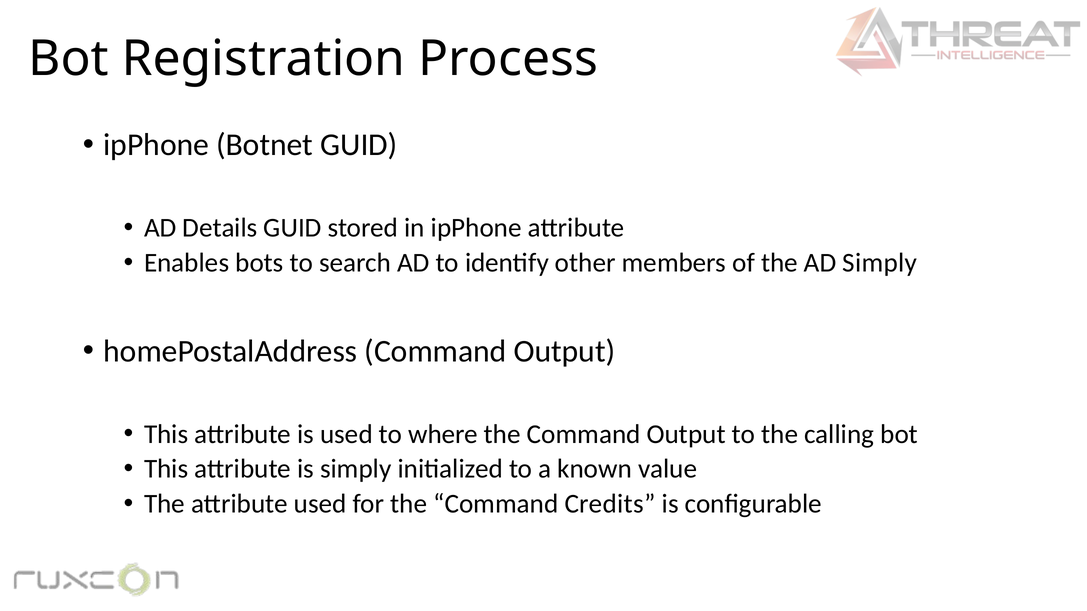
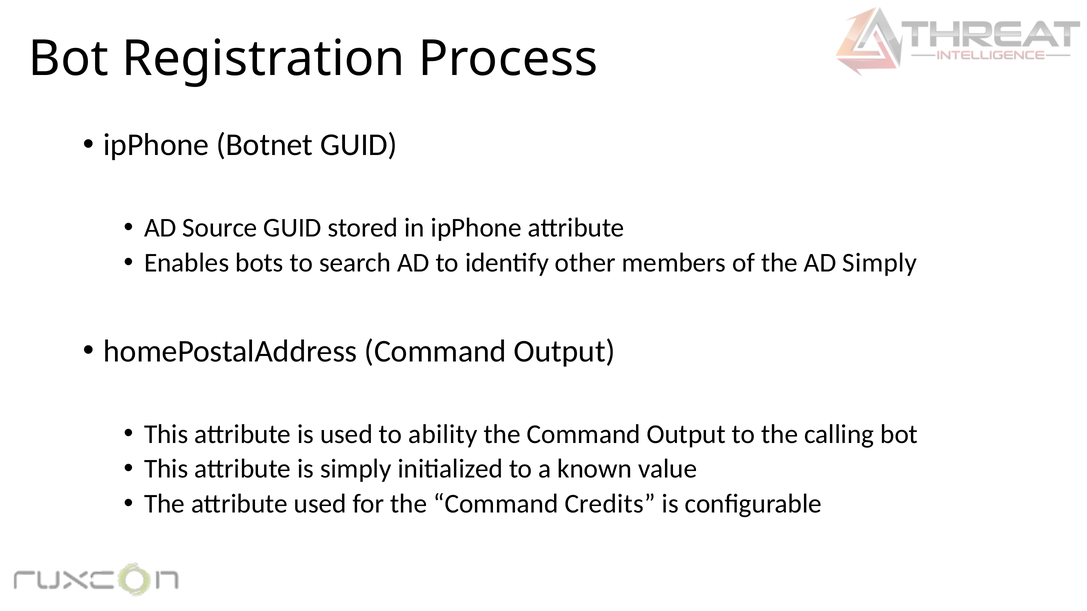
Details: Details -> Source
where: where -> ability
